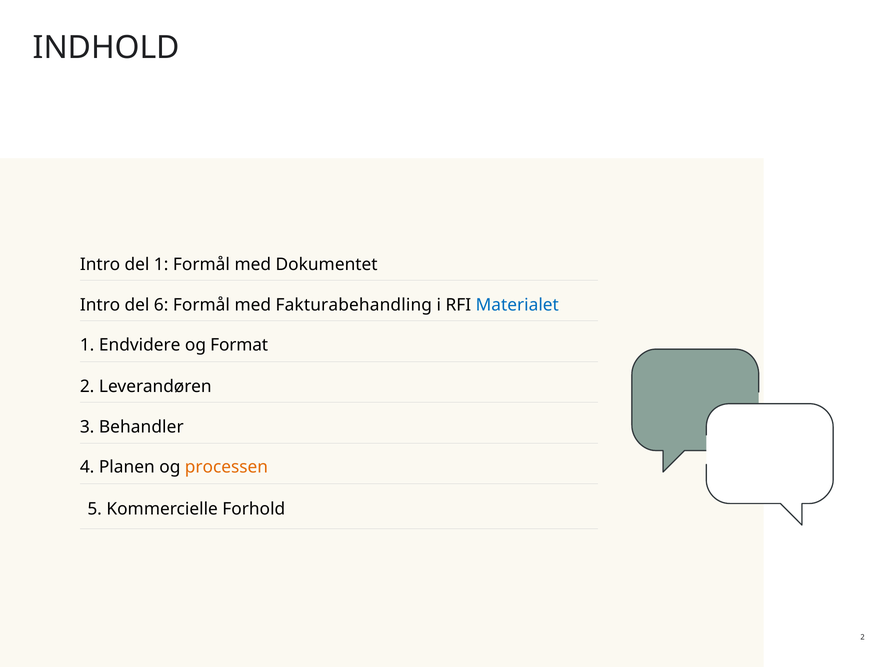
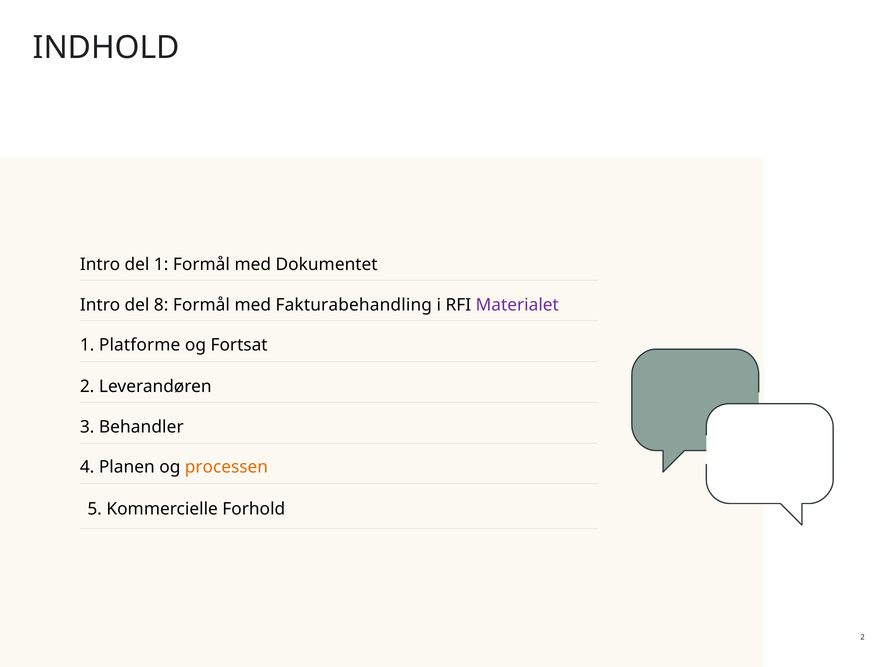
6: 6 -> 8
Materialet colour: blue -> purple
Endvidere: Endvidere -> Platforme
Format: Format -> Fortsat
